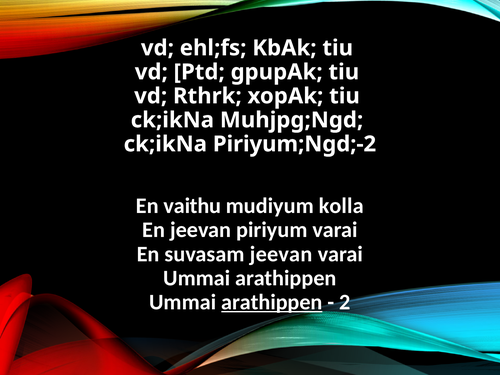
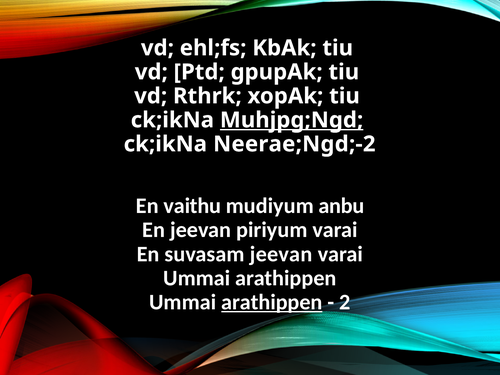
Muhjpg;Ngd underline: none -> present
Piriyum;Ngd;-2: Piriyum;Ngd;-2 -> Neerae;Ngd;-2
kolla: kolla -> anbu
